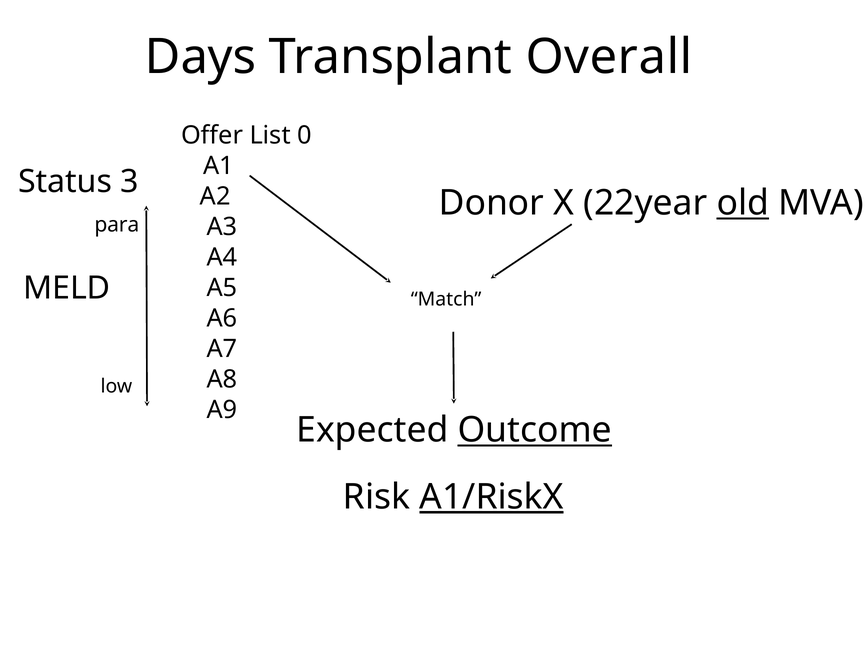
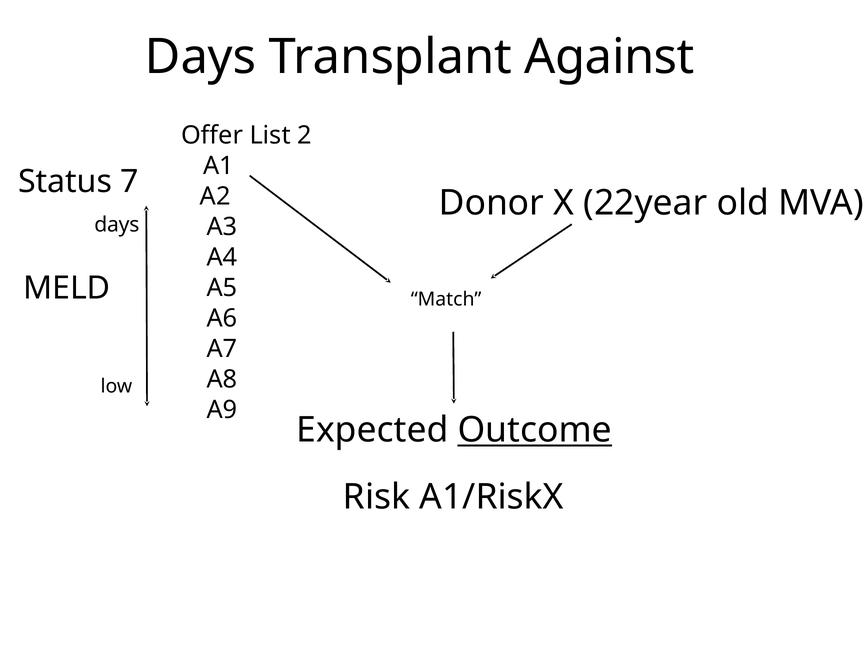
Overall: Overall -> Against
0: 0 -> 2
3: 3 -> 7
old underline: present -> none
para at (117, 225): para -> days
A1/RiskX underline: present -> none
